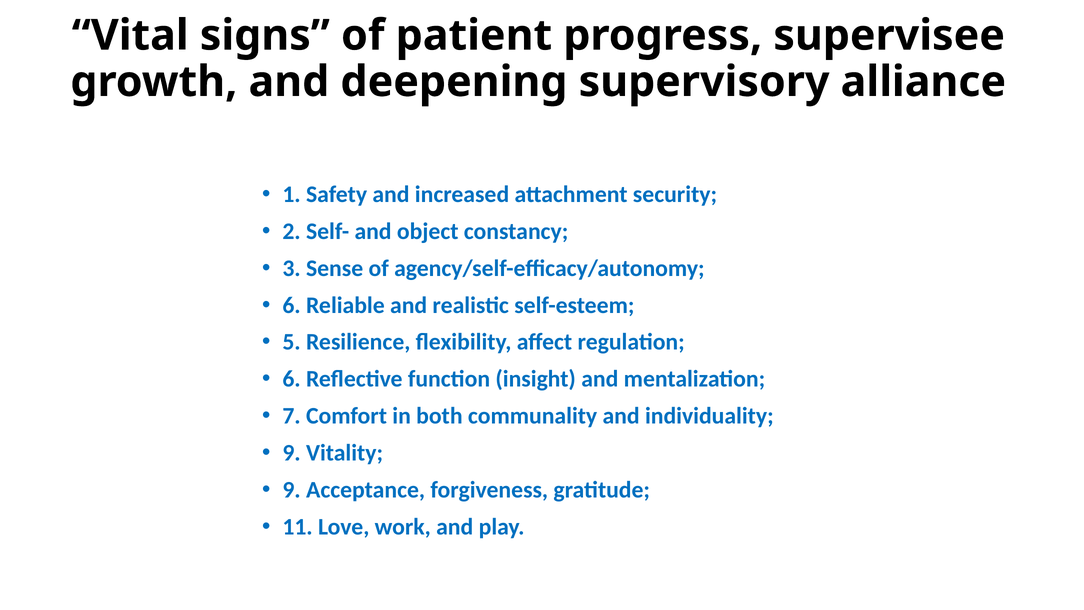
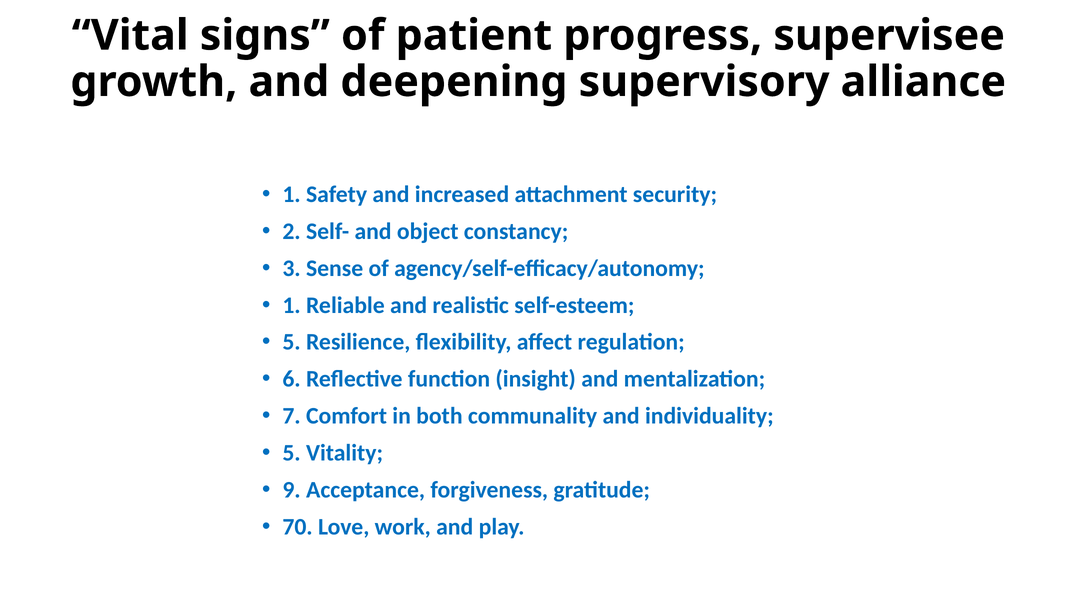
6 at (292, 305): 6 -> 1
9 at (292, 453): 9 -> 5
11: 11 -> 70
